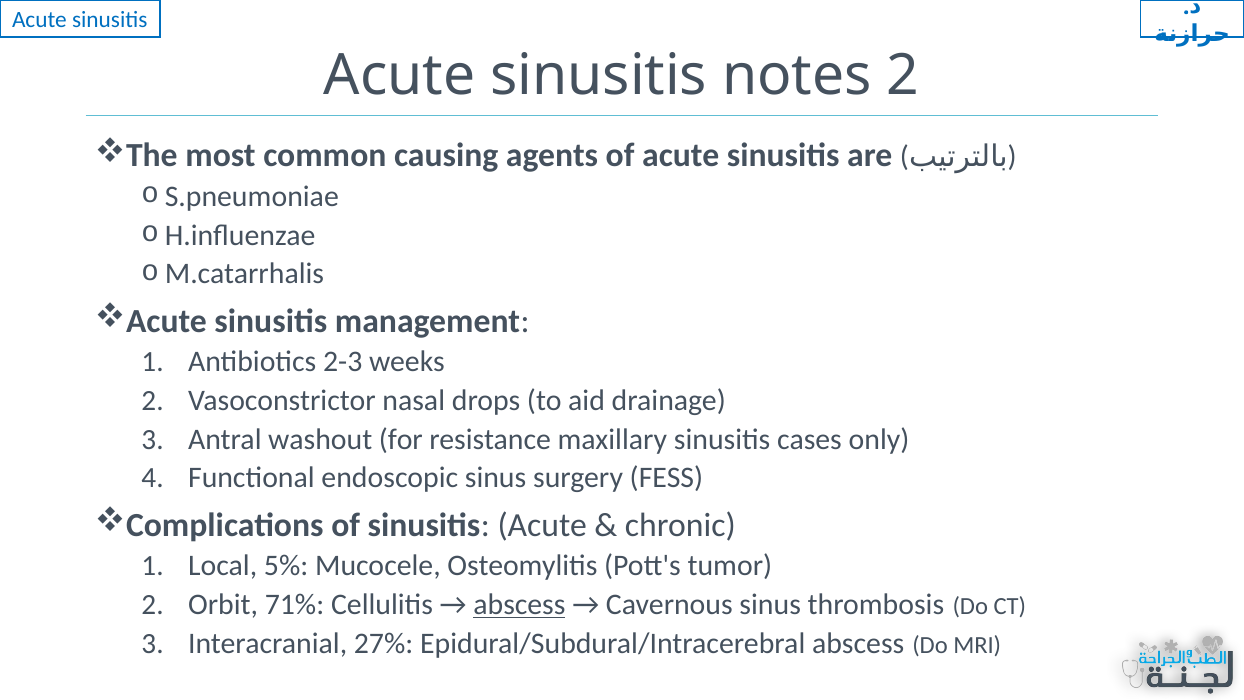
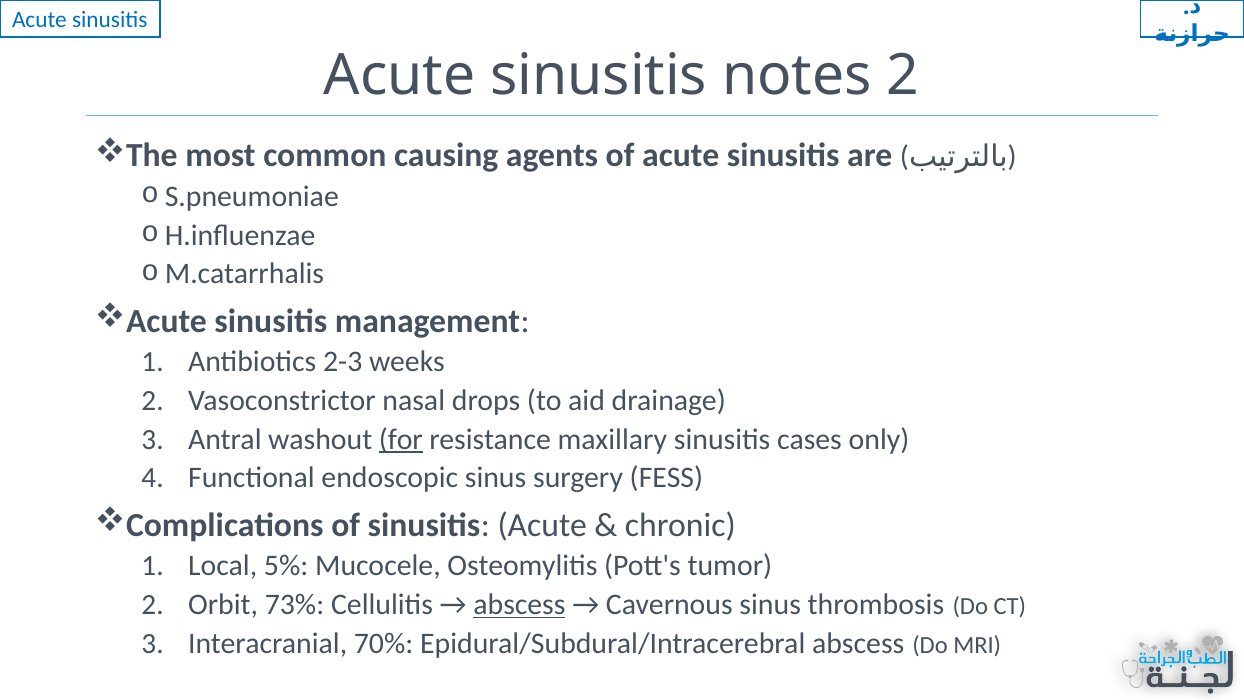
for underline: none -> present
71%: 71% -> 73%
27%: 27% -> 70%
